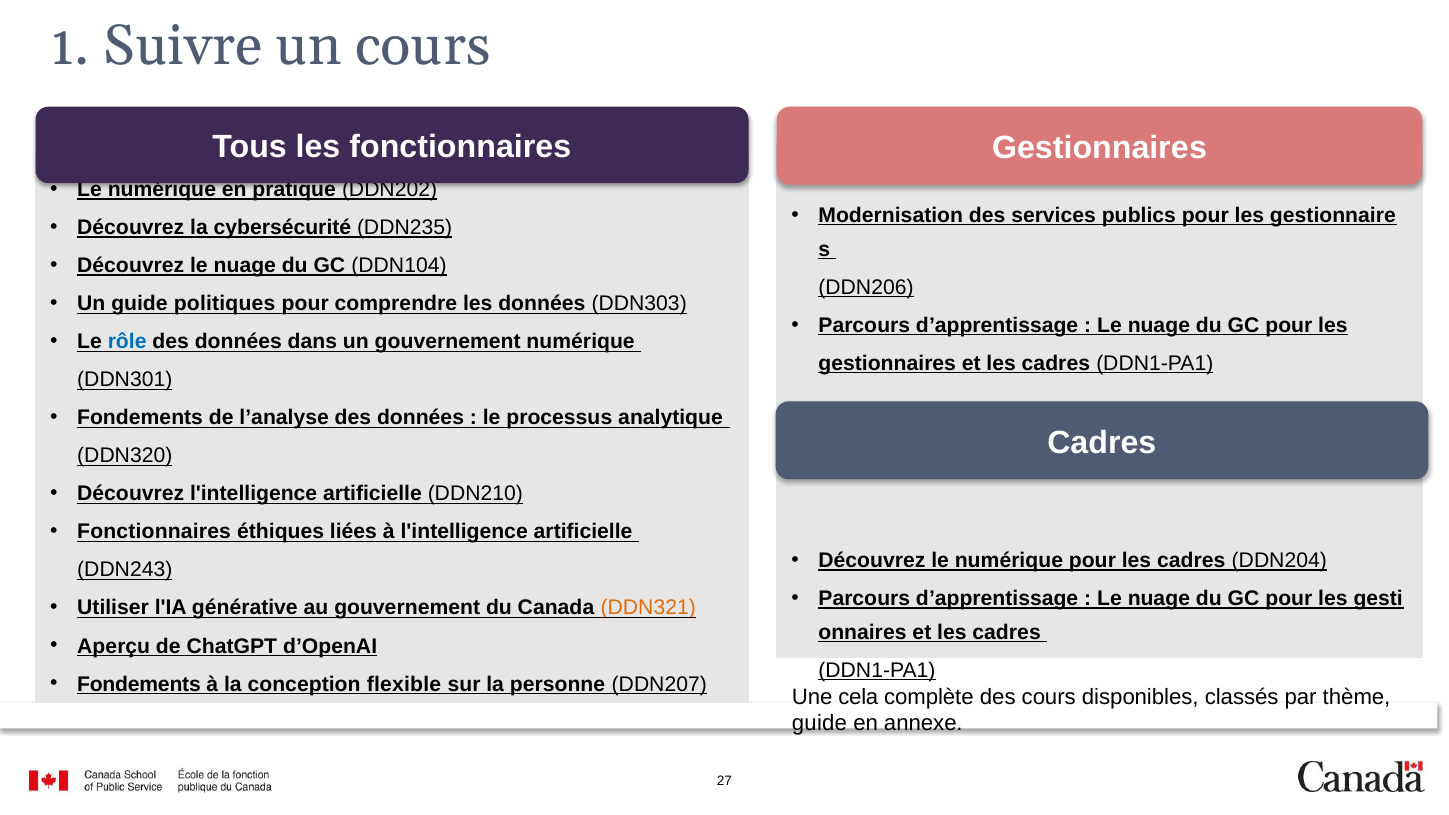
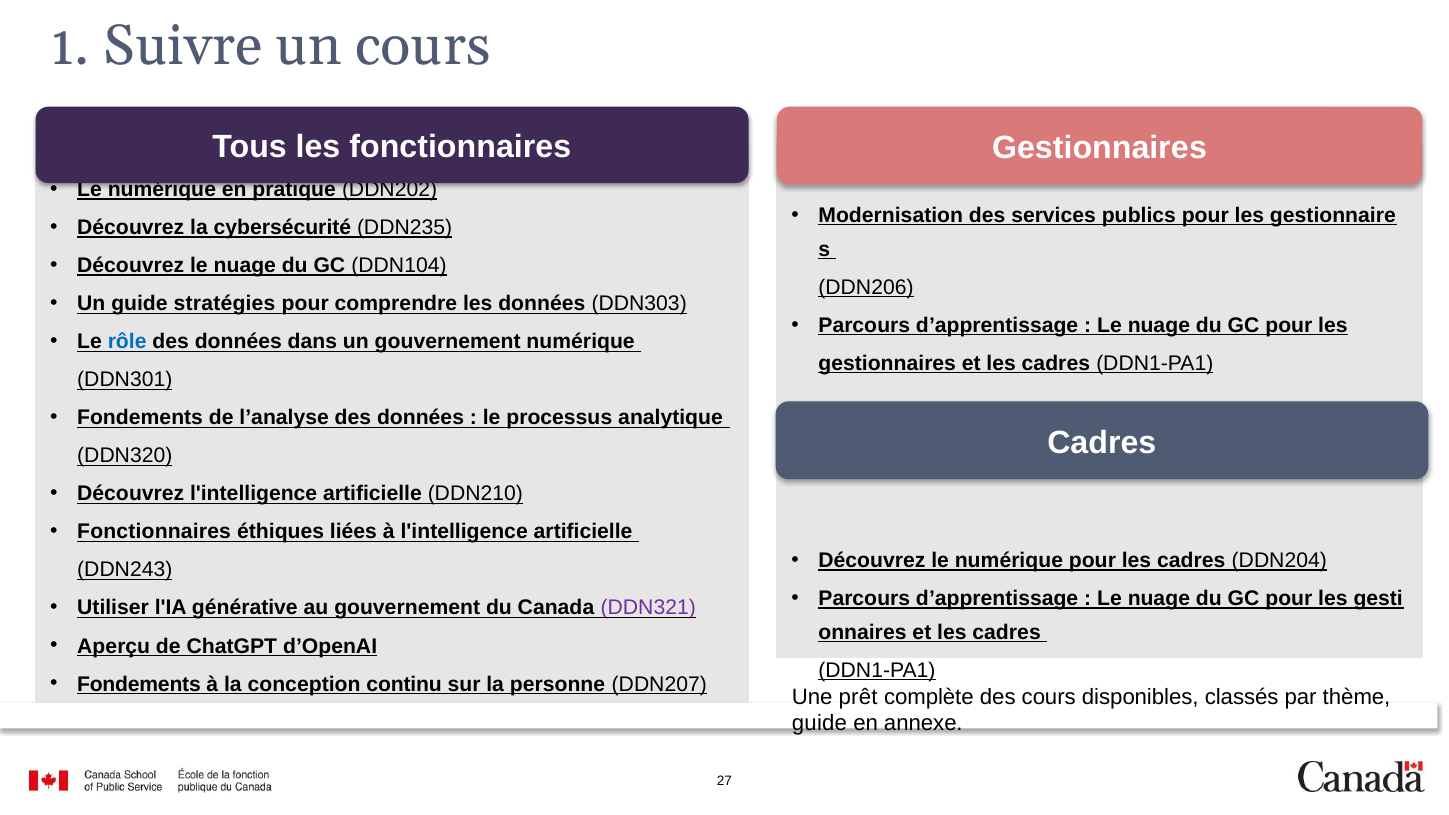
politiques: politiques -> stratégies
DDN321 colour: orange -> purple
flexible: flexible -> continu
cela: cela -> prêt
